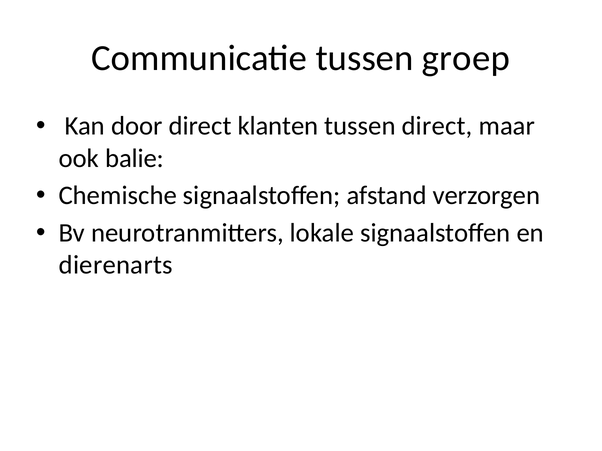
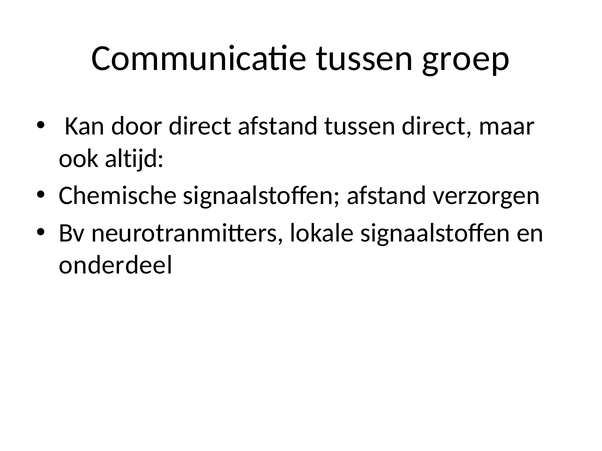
direct klanten: klanten -> afstand
balie: balie -> altijd
dierenarts: dierenarts -> onderdeel
